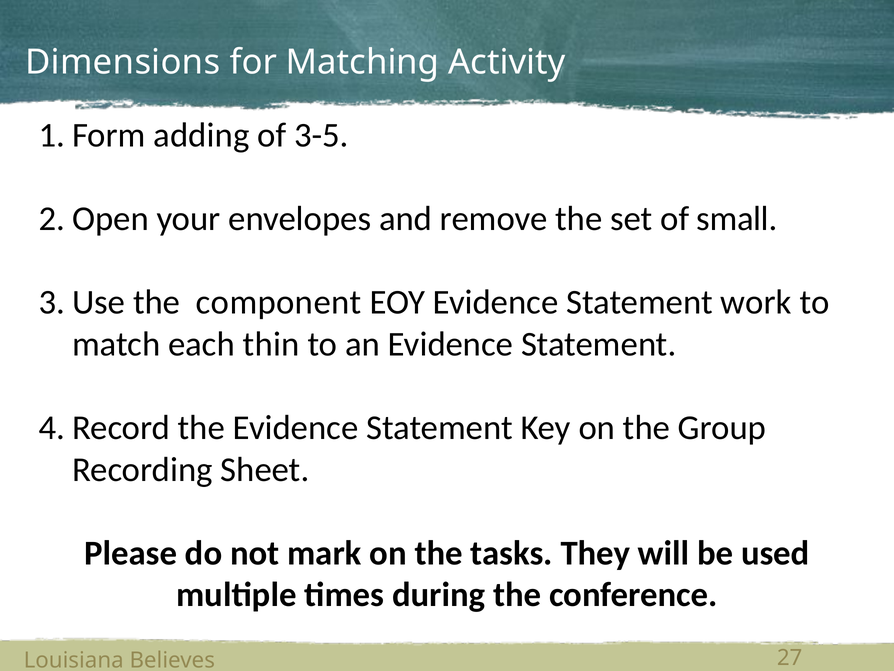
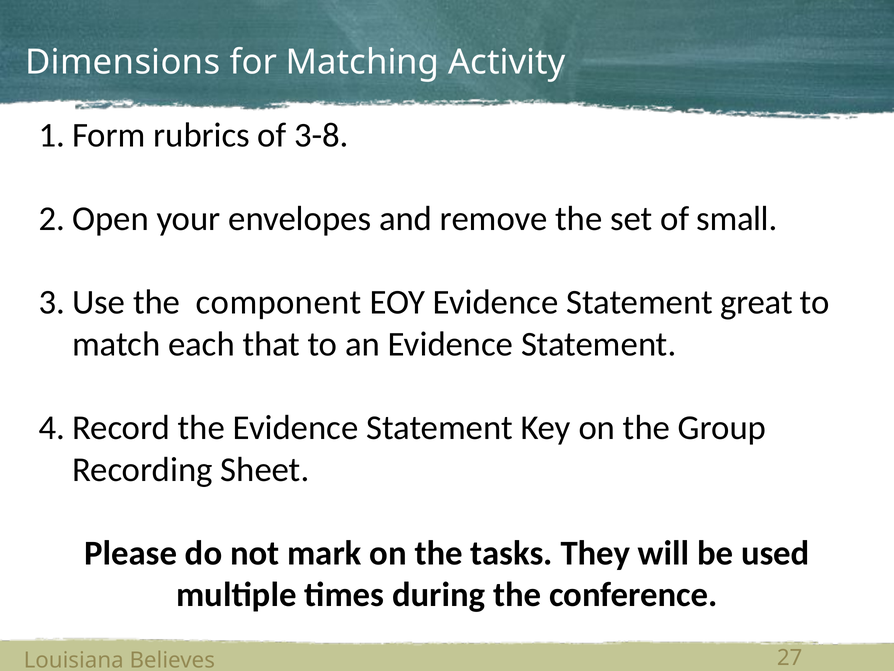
adding: adding -> rubrics
3-5: 3-5 -> 3-8
work: work -> great
thin: thin -> that
